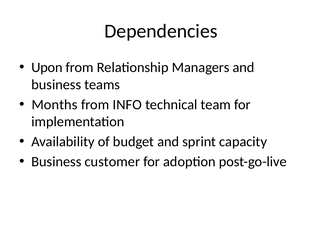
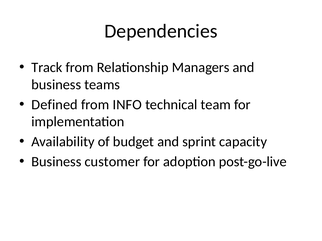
Upon: Upon -> Track
Months: Months -> Defined
